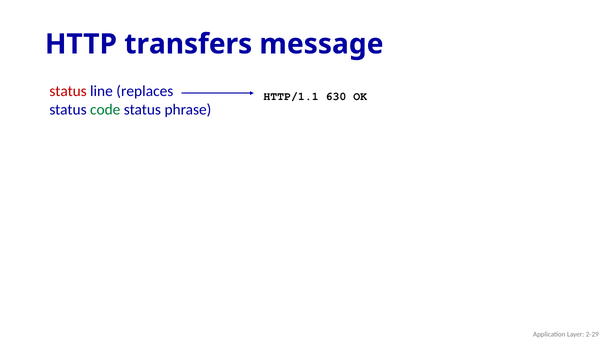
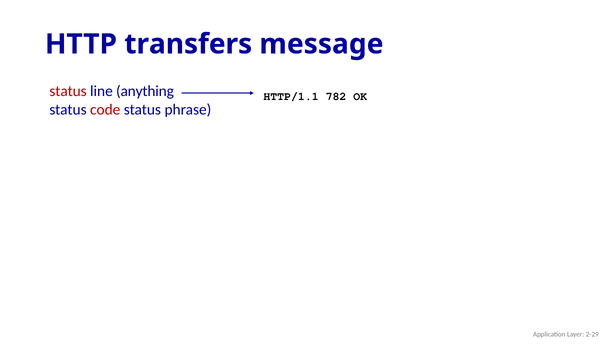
replaces: replaces -> anything
630: 630 -> 782
code colour: green -> red
